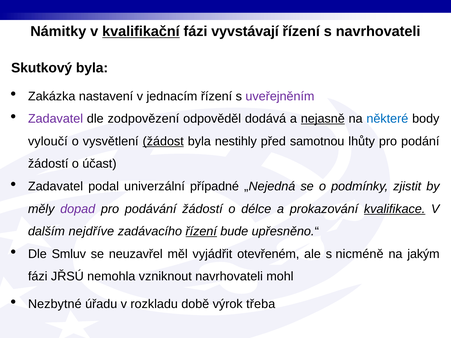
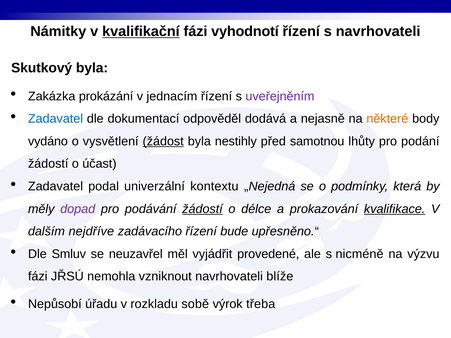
vyvstávají: vyvstávají -> vyhodnotí
nastavení: nastavení -> prokázání
Zadavatel at (56, 119) colour: purple -> blue
zodpovězení: zodpovězení -> dokumentací
nejasně underline: present -> none
některé colour: blue -> orange
vyloučí: vyloučí -> vydáno
případné: případné -> kontextu
zjistit: zjistit -> která
žádostí at (203, 209) underline: none -> present
řízení at (201, 232) underline: present -> none
otevřeném: otevřeném -> provedené
jakým: jakým -> výzvu
mohl: mohl -> blíže
Nezbytné: Nezbytné -> Nepůsobí
době: době -> sobě
